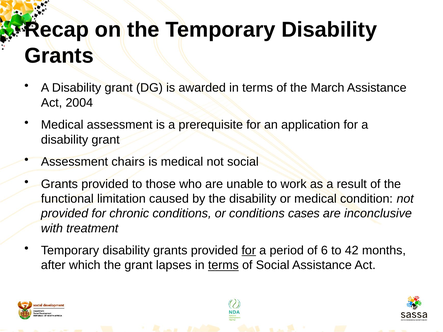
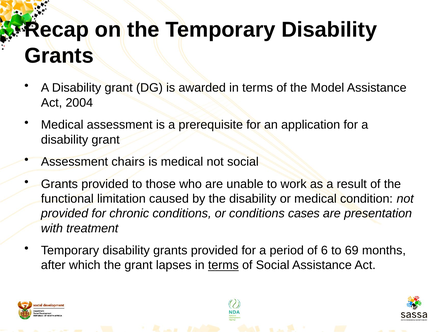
March: March -> Model
inconclusive: inconclusive -> presentation
for at (249, 251) underline: present -> none
42: 42 -> 69
